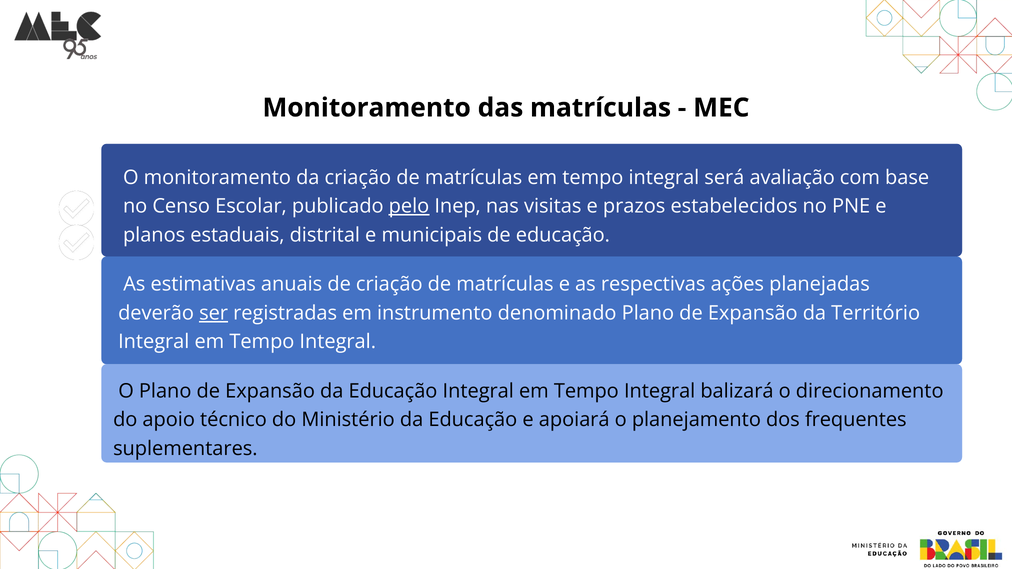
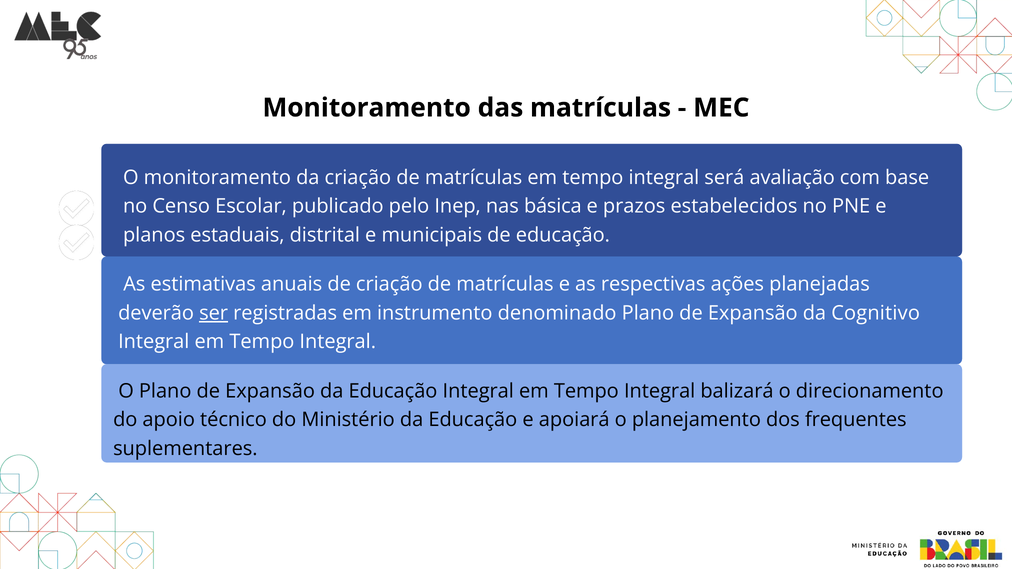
pelo underline: present -> none
visitas: visitas -> básica
Território: Território -> Cognitivo
